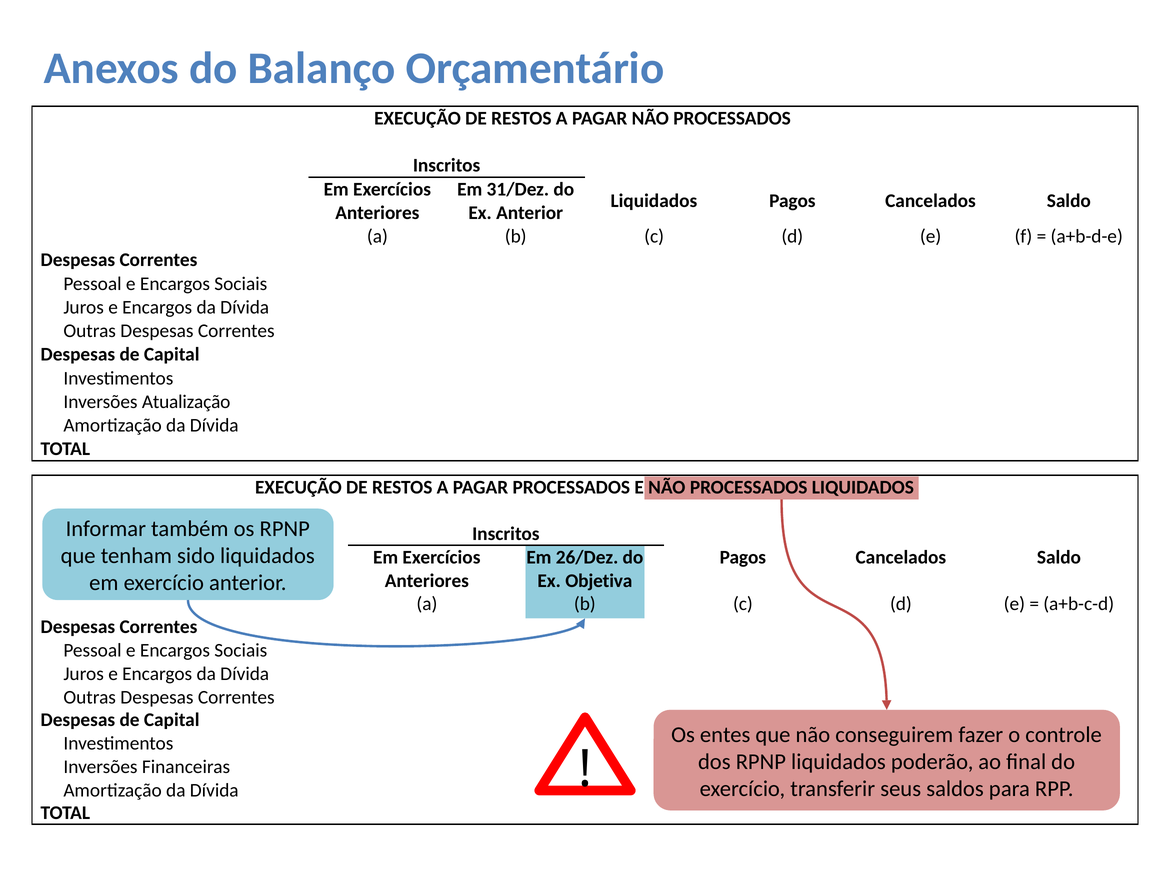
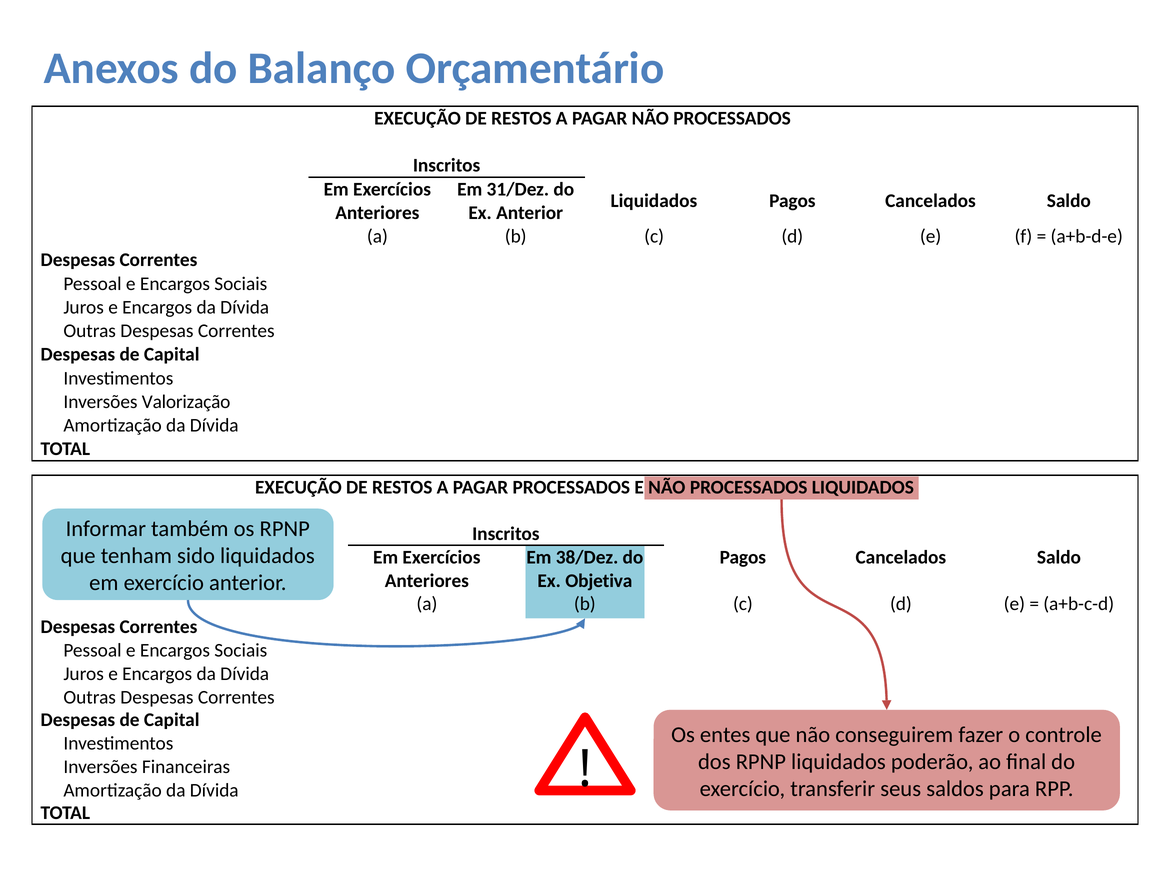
Atualização: Atualização -> Valorização
26/Dez: 26/Dez -> 38/Dez
